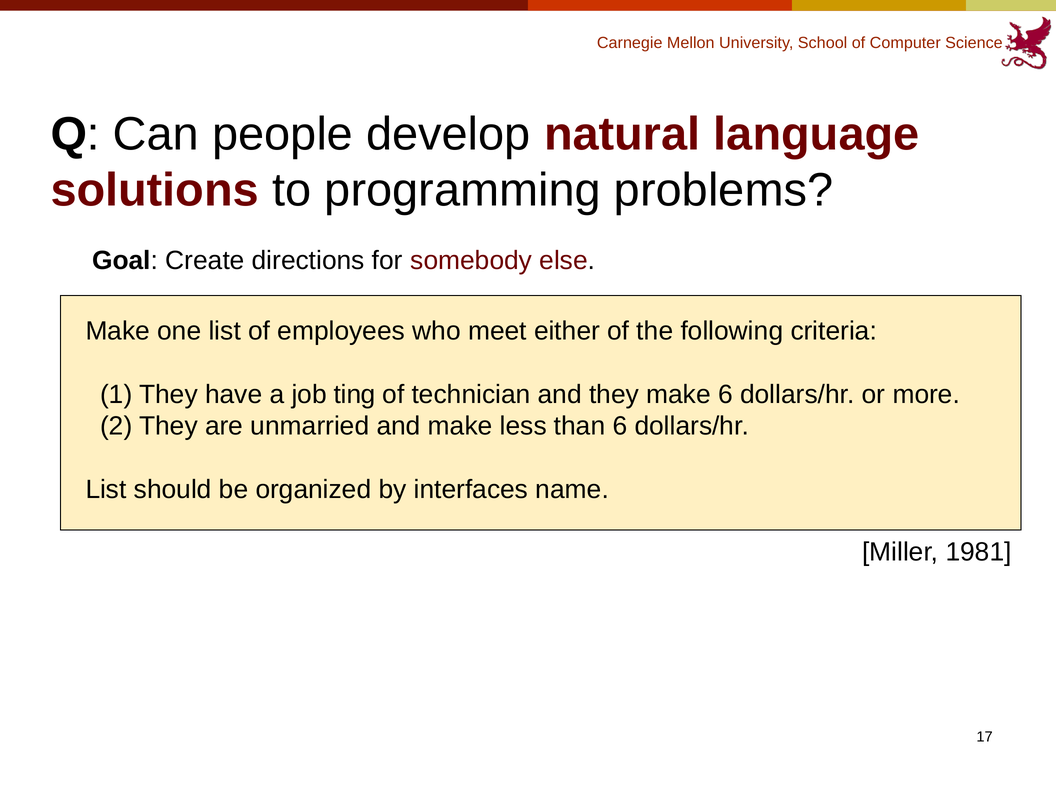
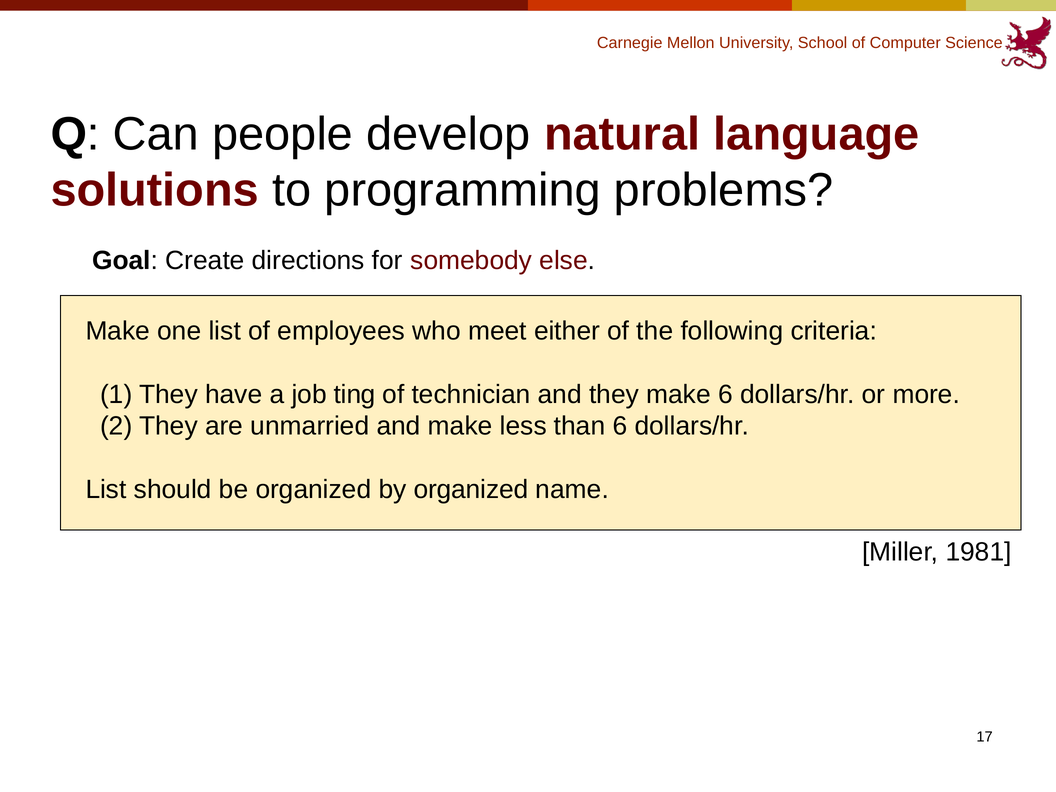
by interfaces: interfaces -> organized
